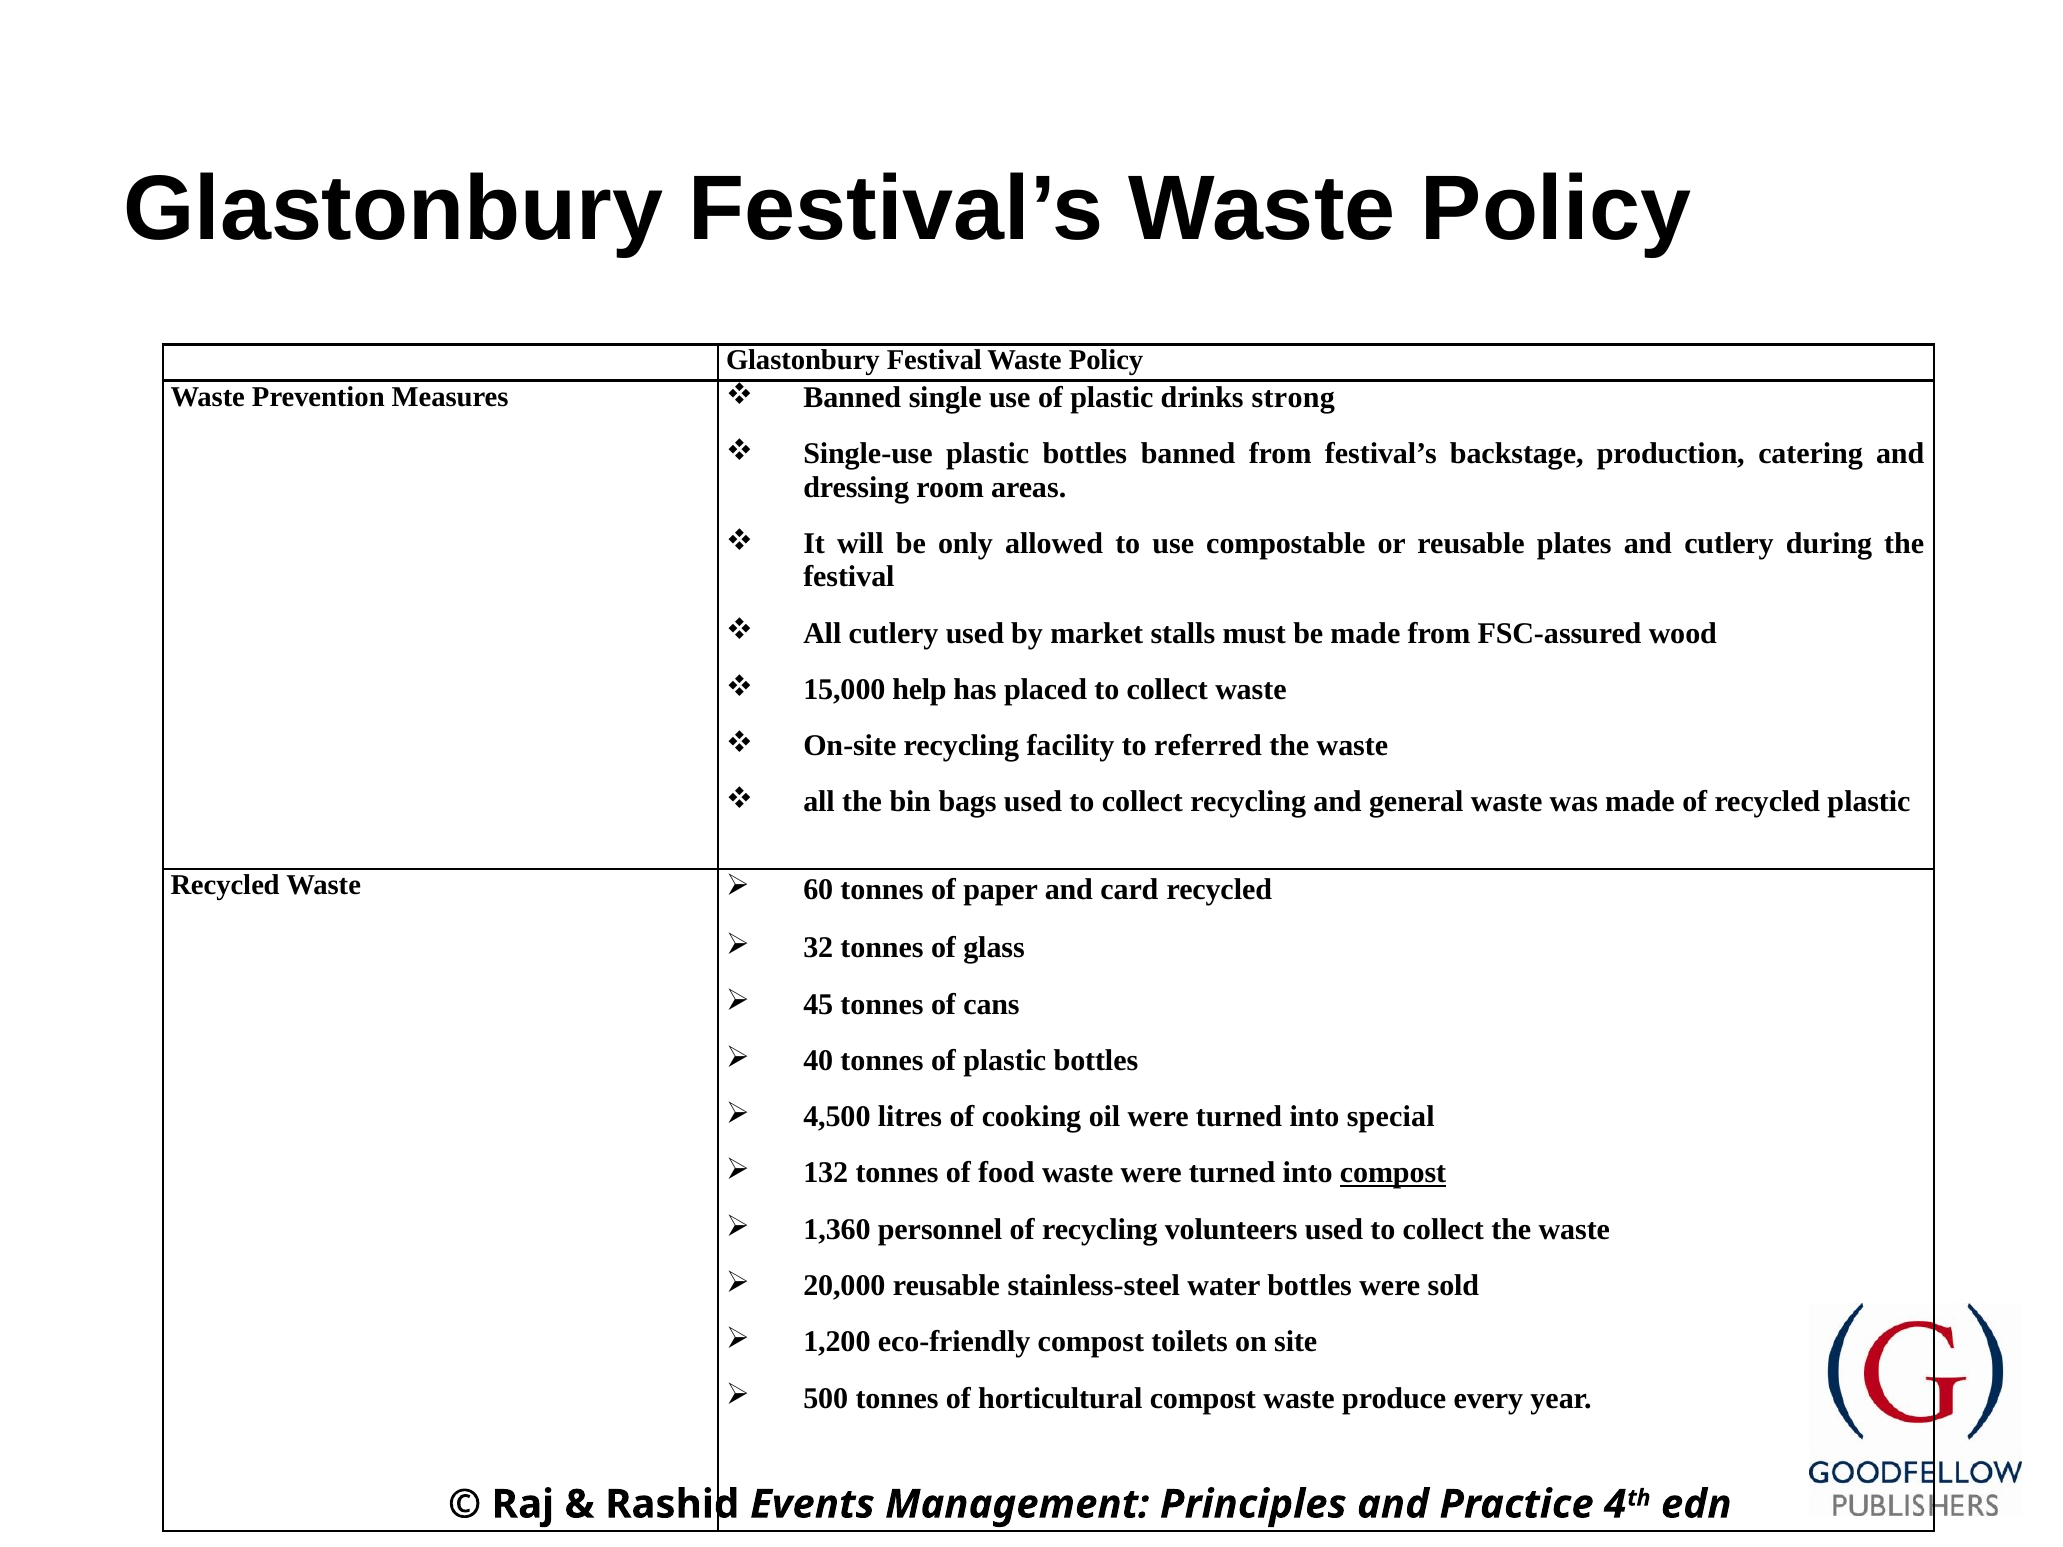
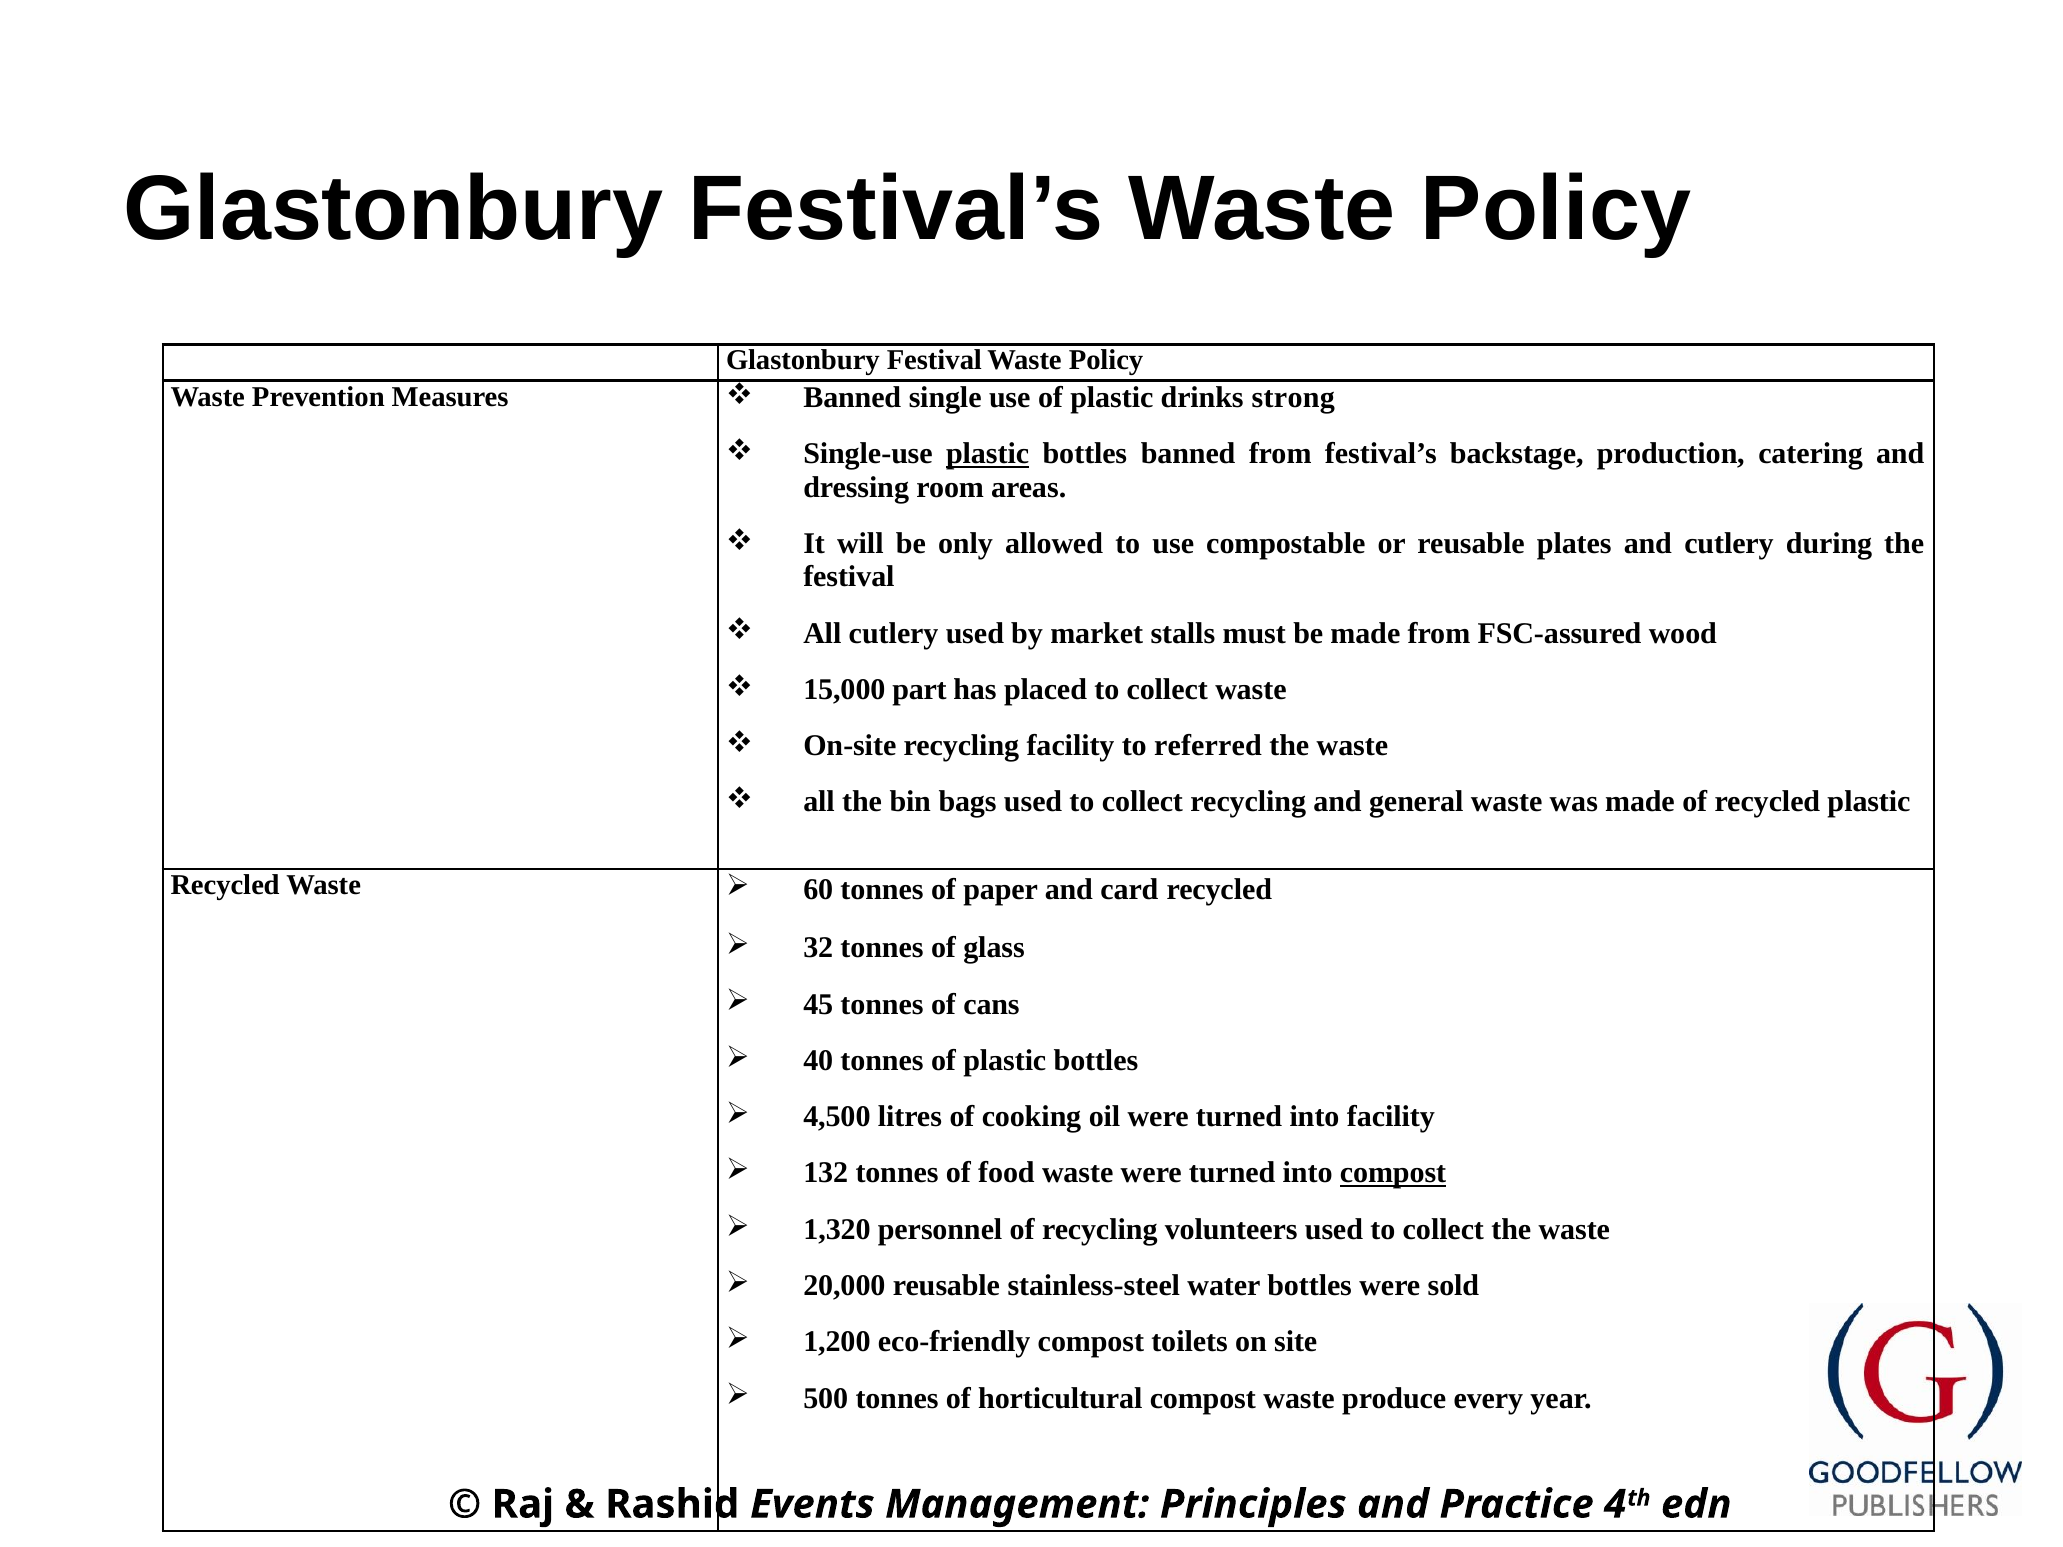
plastic at (988, 454) underline: none -> present
help: help -> part
into special: special -> facility
1,360: 1,360 -> 1,320
